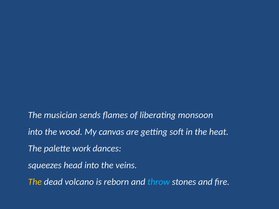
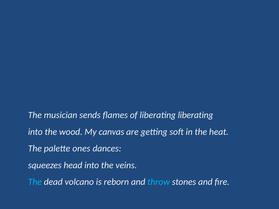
liberating monsoon: monsoon -> liberating
work: work -> ones
The at (35, 182) colour: yellow -> light blue
